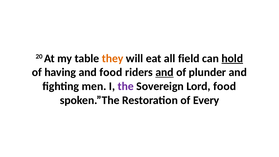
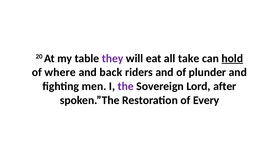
they colour: orange -> purple
field: field -> take
having: having -> where
and food: food -> back
and at (165, 72) underline: present -> none
Lord food: food -> after
